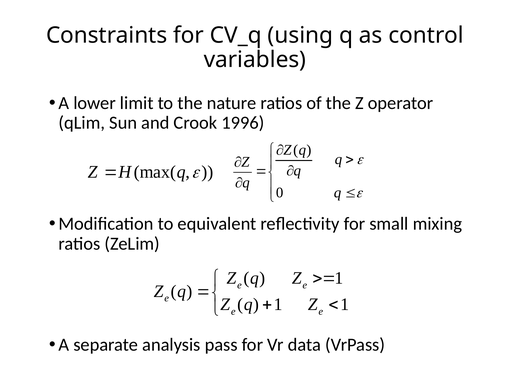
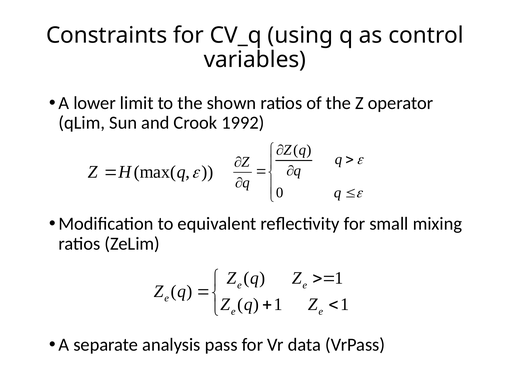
nature: nature -> shown
1996: 1996 -> 1992
